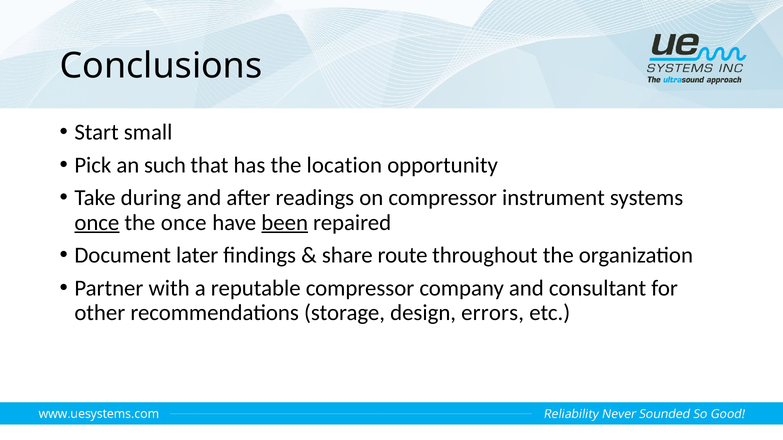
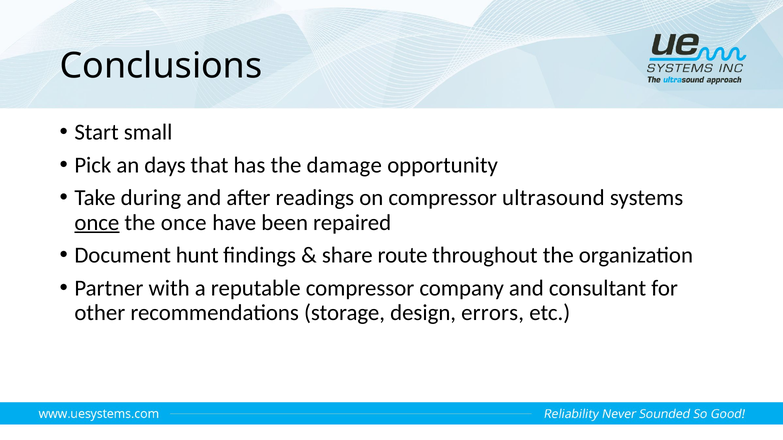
such: such -> days
location: location -> damage
instrument: instrument -> ultrasound
been underline: present -> none
later: later -> hunt
